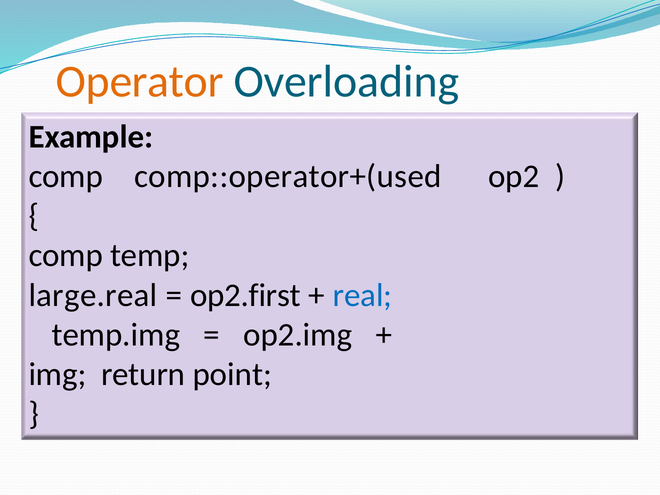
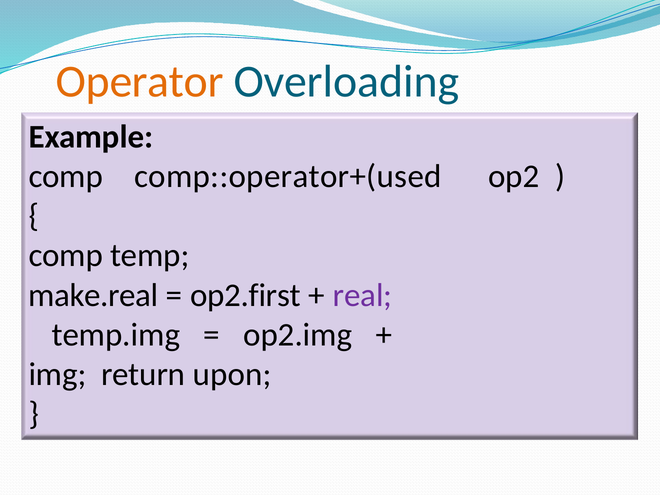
large.real: large.real -> make.real
real colour: blue -> purple
point: point -> upon
